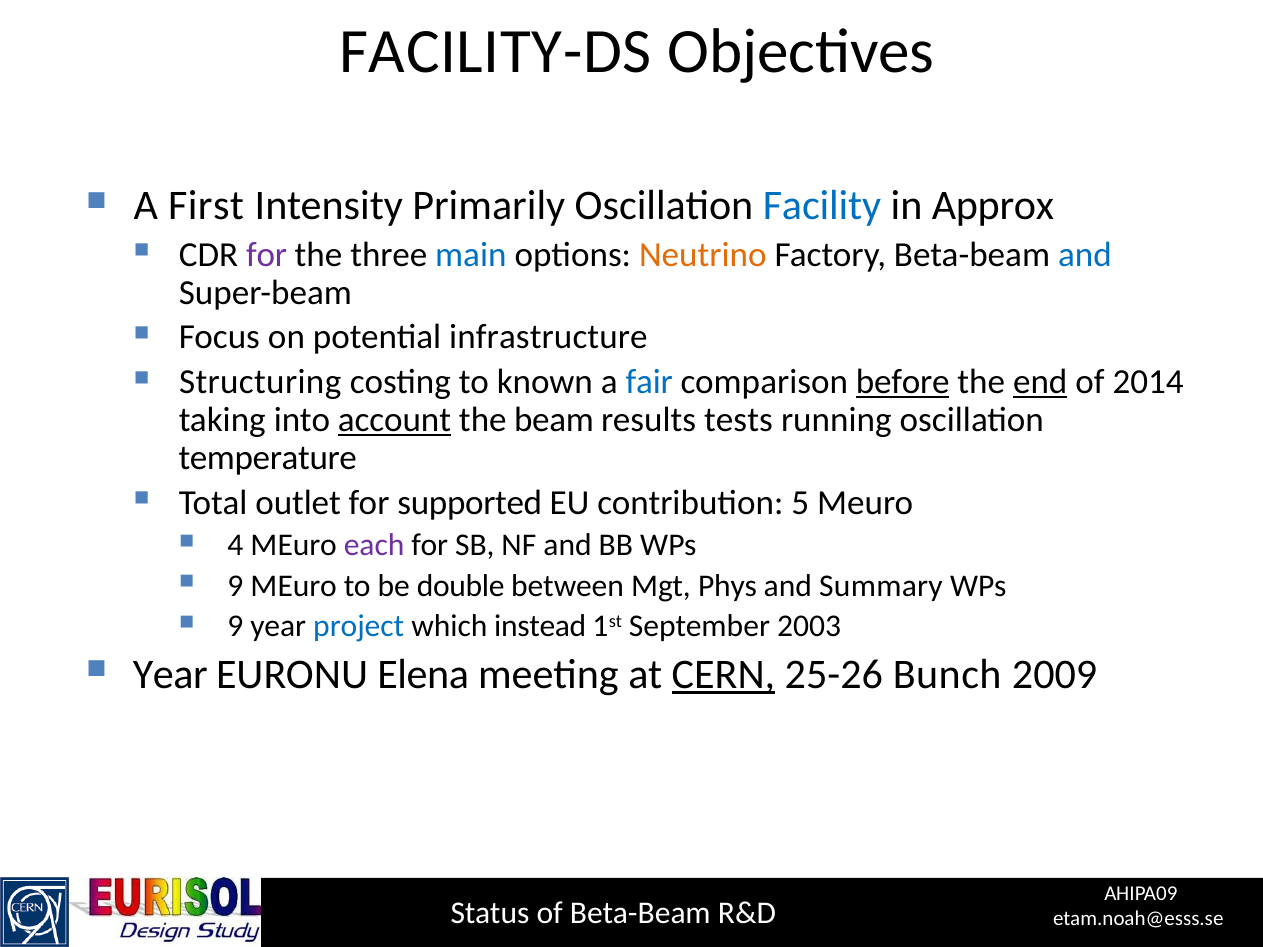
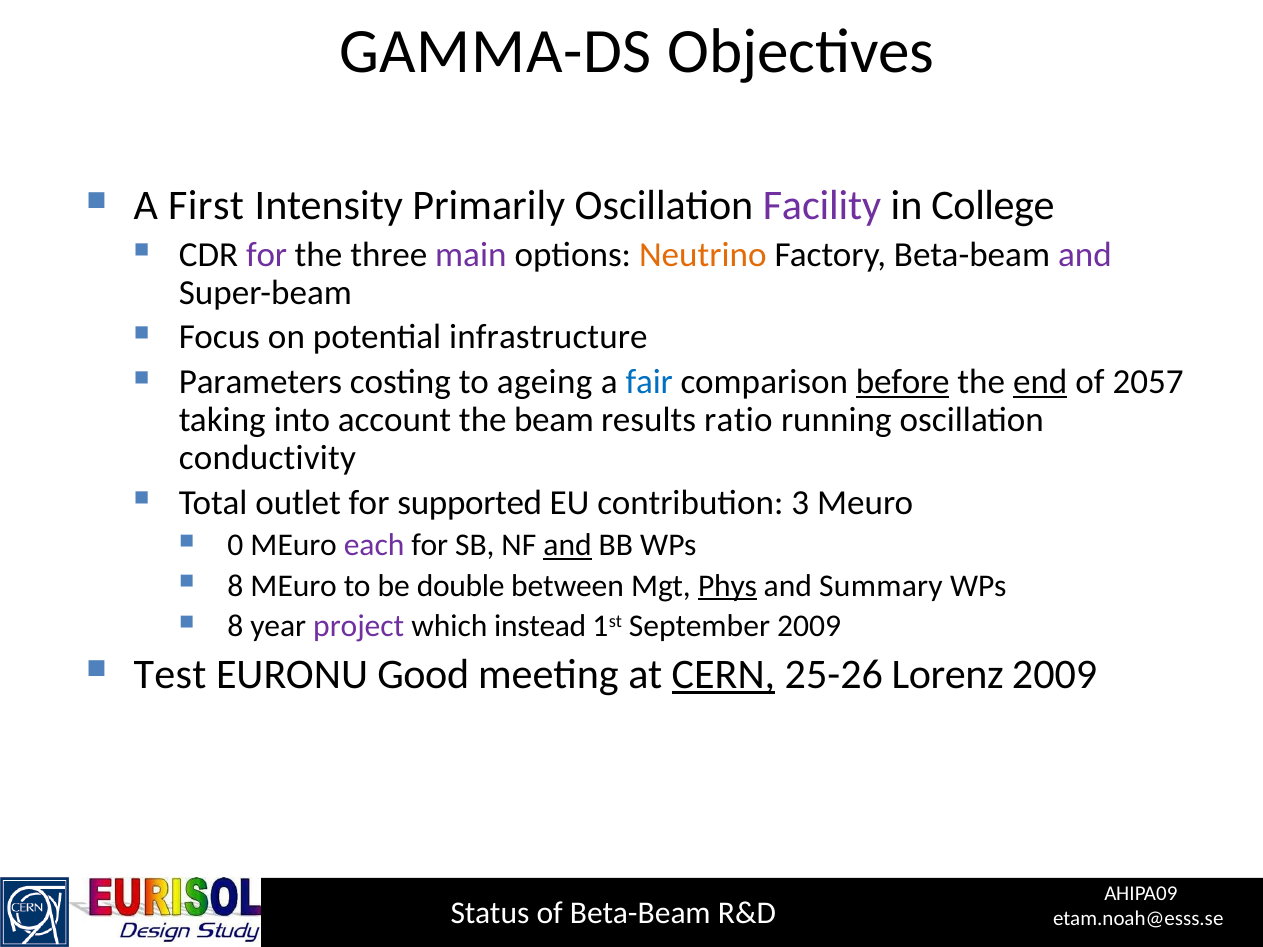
FACILITY-DS: FACILITY-DS -> GAMMA-DS
Facility colour: blue -> purple
Approx: Approx -> College
main colour: blue -> purple
and at (1085, 255) colour: blue -> purple
Structuring: Structuring -> Parameters
known: known -> ageing
2014: 2014 -> 2057
account underline: present -> none
tests: tests -> ratio
temperature: temperature -> conductivity
5: 5 -> 3
4: 4 -> 0
and at (568, 545) underline: none -> present
9 at (235, 586): 9 -> 8
Phys underline: none -> present
9 at (235, 626): 9 -> 8
project colour: blue -> purple
September 2003: 2003 -> 2009
Year at (170, 674): Year -> Test
Elena: Elena -> Good
Bunch: Bunch -> Lorenz
